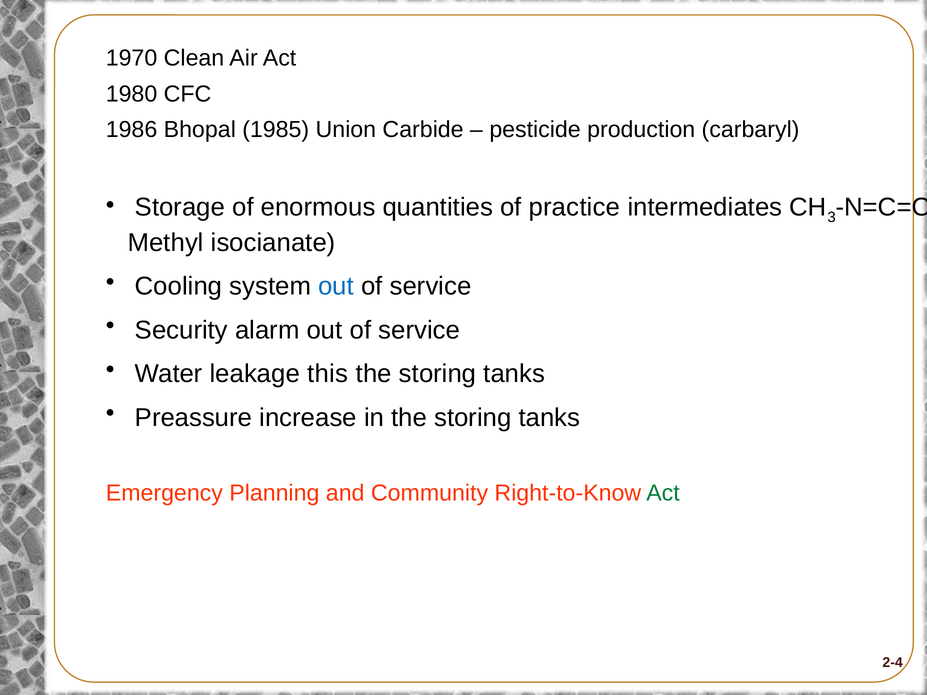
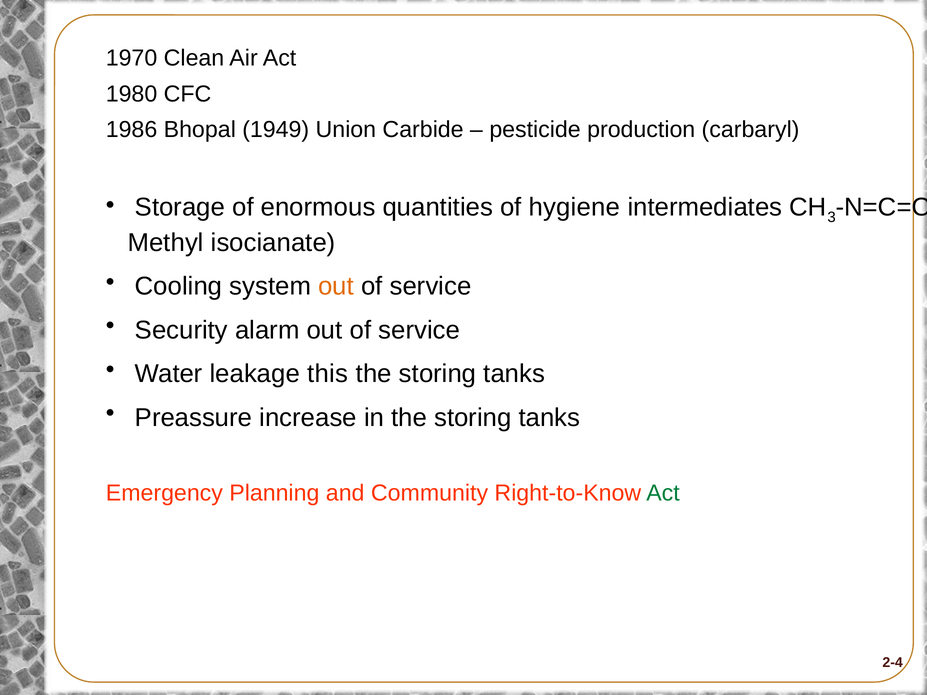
1985: 1985 -> 1949
practice: practice -> hygiene
out at (336, 286) colour: blue -> orange
